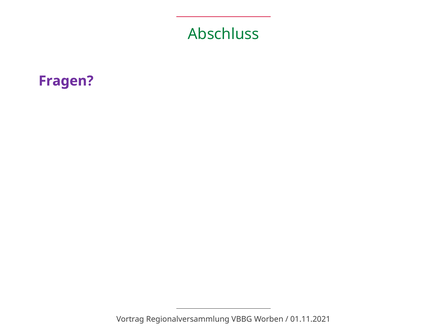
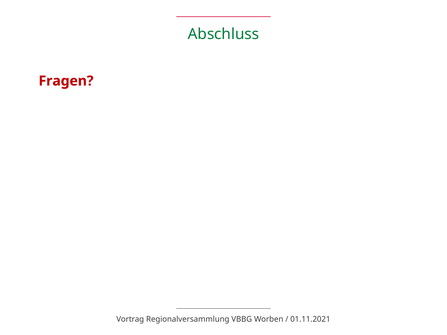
Fragen colour: purple -> red
